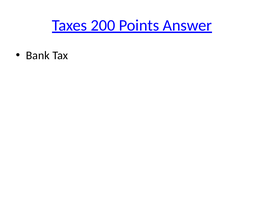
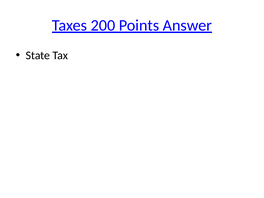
Bank: Bank -> State
